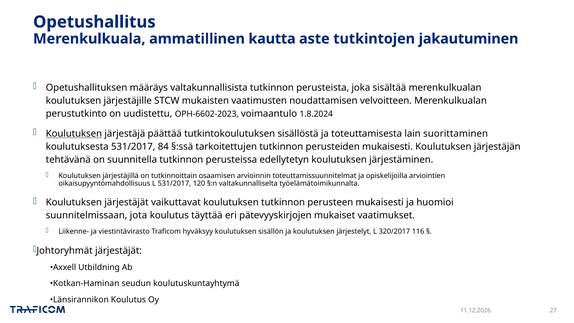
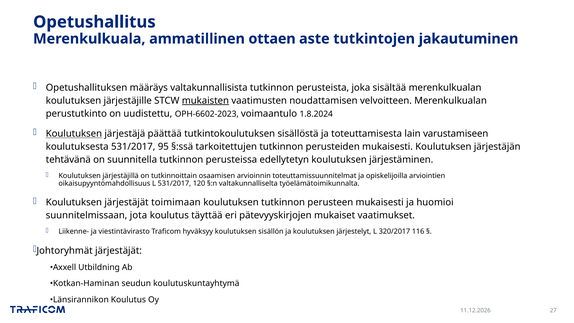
kautta: kautta -> ottaen
mukaisten underline: none -> present
suorittaminen: suorittaminen -> varustamiseen
84: 84 -> 95
vaikuttavat: vaikuttavat -> toimimaan
